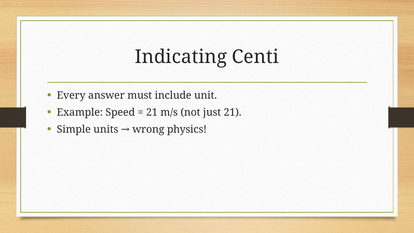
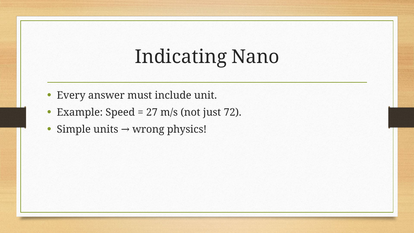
Centi: Centi -> Nano
21 at (152, 112): 21 -> 27
just 21: 21 -> 72
